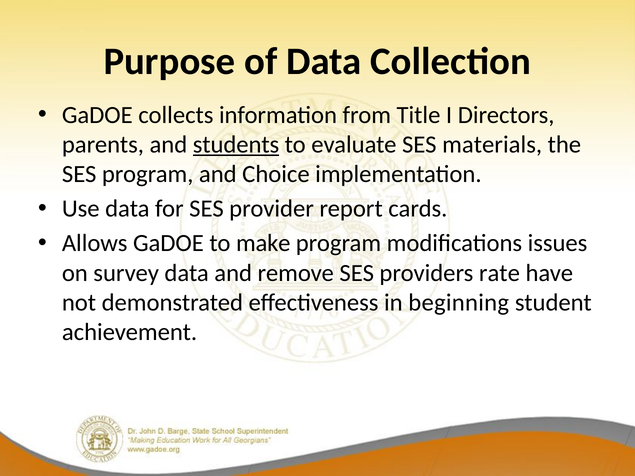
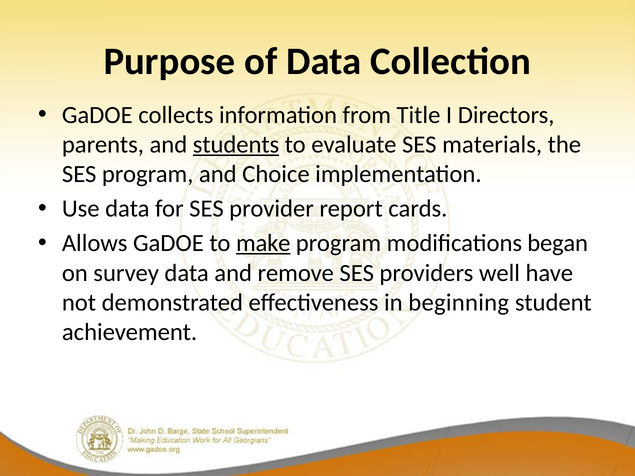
make underline: none -> present
issues: issues -> began
rate: rate -> well
